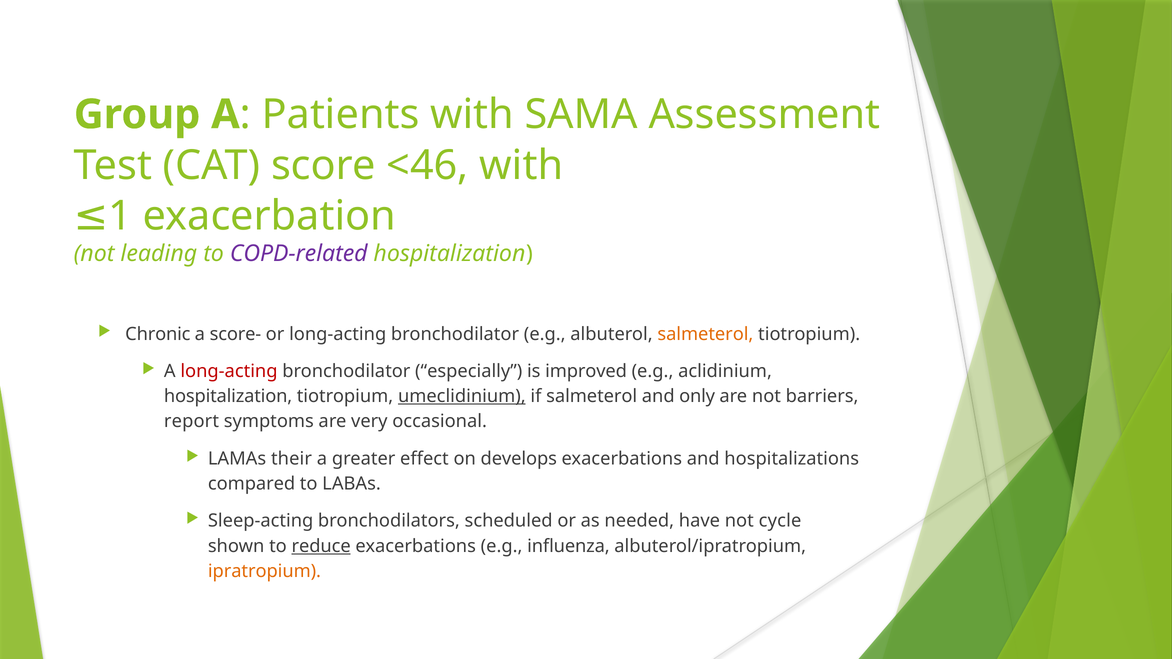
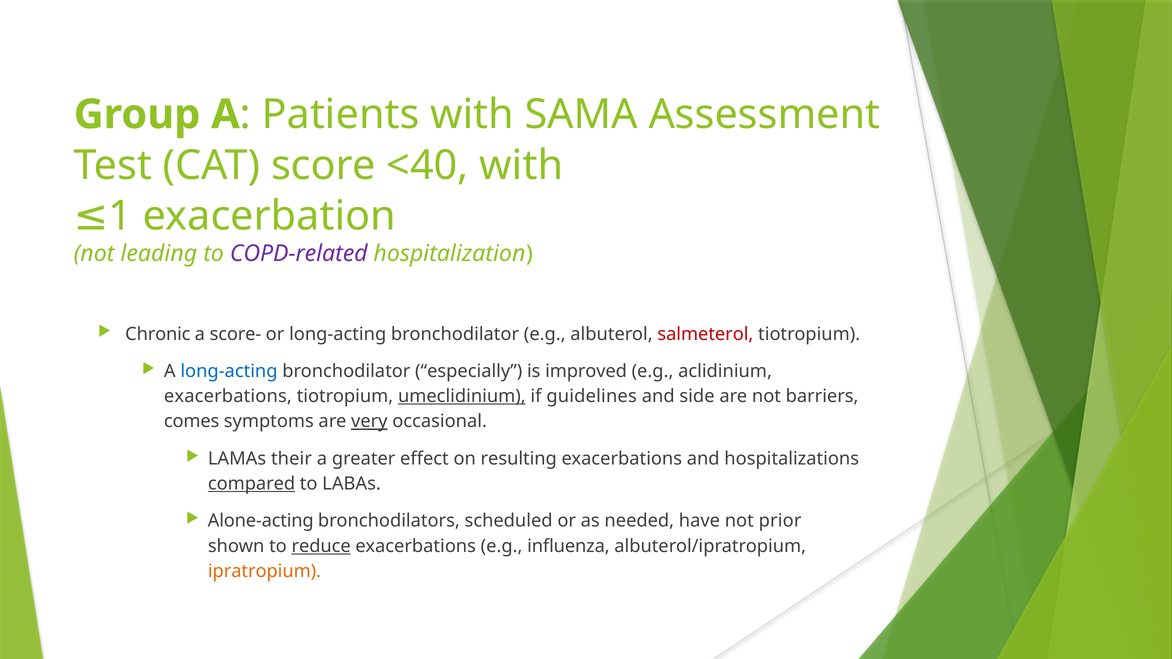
<46: <46 -> <40
salmeterol at (705, 334) colour: orange -> red
long-acting at (229, 371) colour: red -> blue
hospitalization at (228, 396): hospitalization -> exacerbations
if salmeterol: salmeterol -> guidelines
only: only -> side
report: report -> comes
very underline: none -> present
develops: develops -> resulting
compared underline: none -> present
Sleep-acting: Sleep-acting -> Alone-acting
cycle: cycle -> prior
